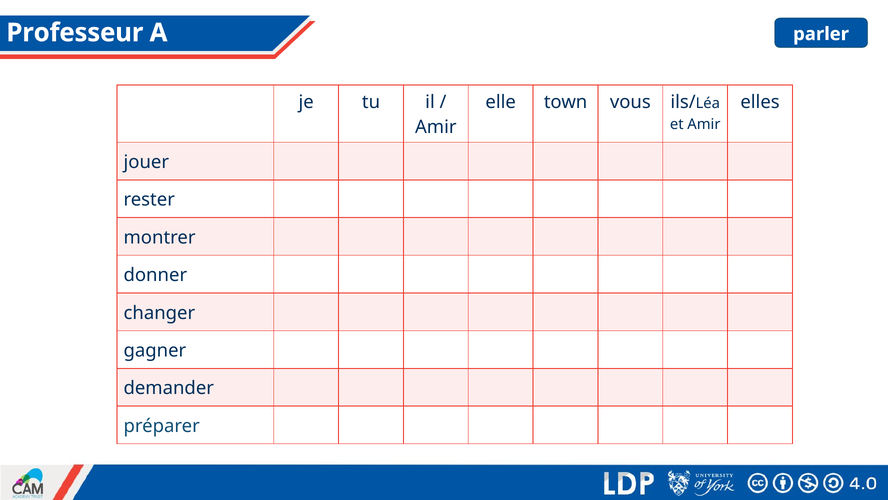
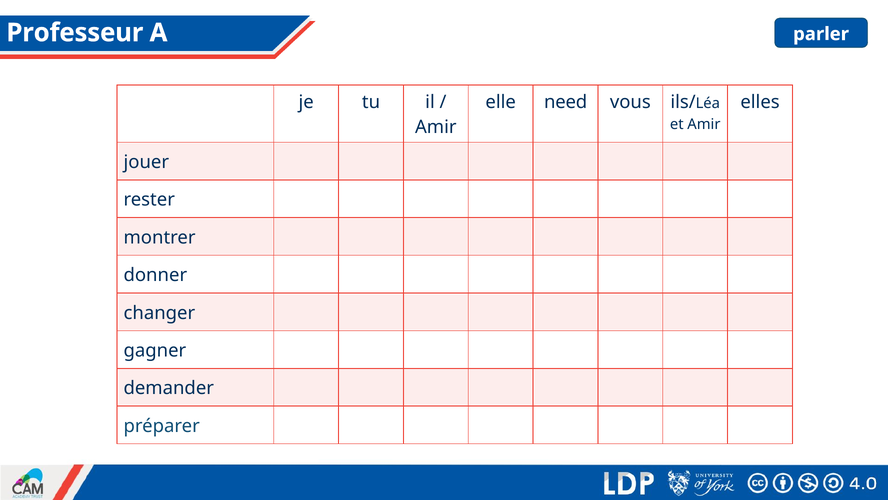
town: town -> need
